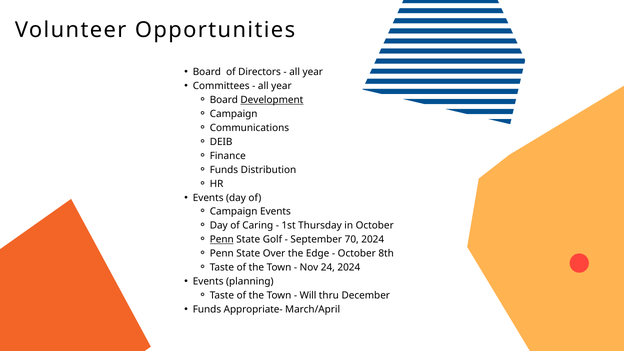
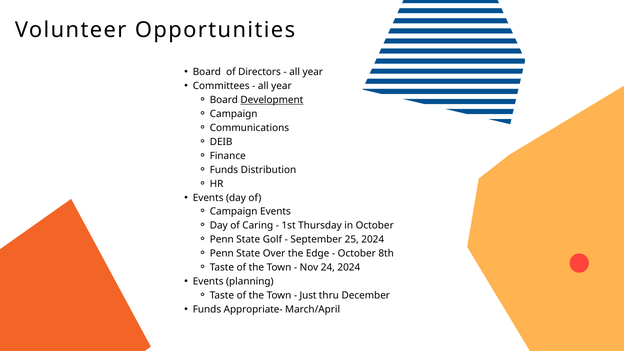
Penn at (222, 240) underline: present -> none
70: 70 -> 25
Will: Will -> Just
